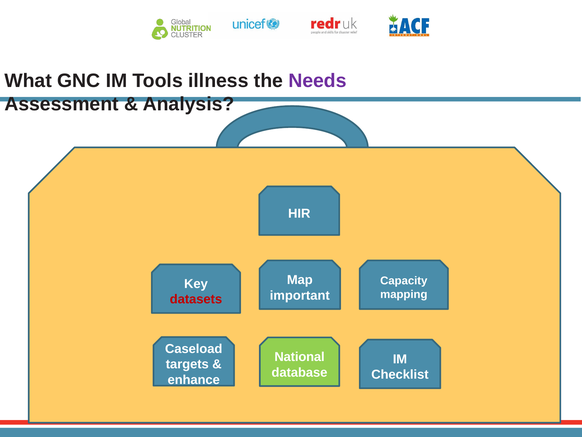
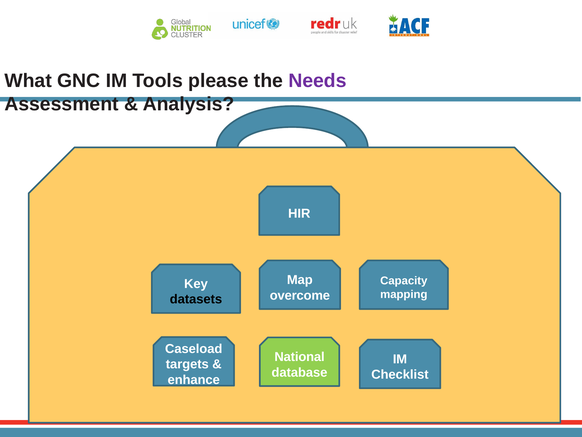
illness: illness -> please
important: important -> overcome
datasets colour: red -> black
